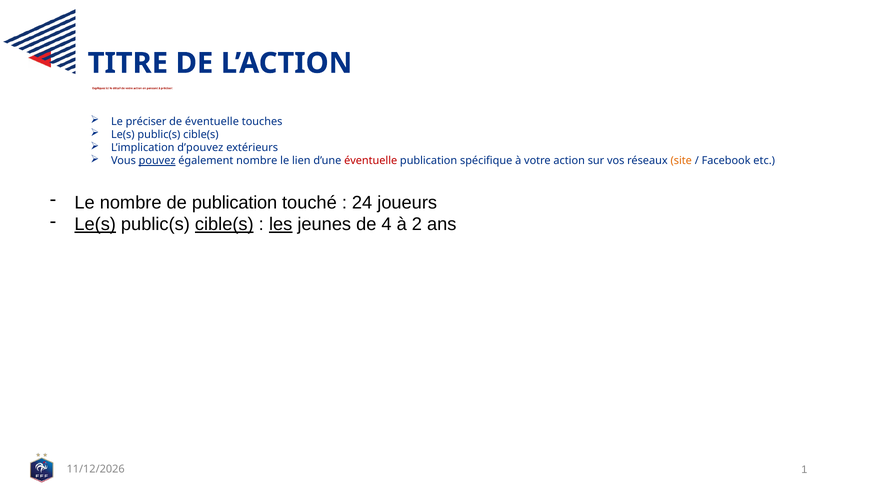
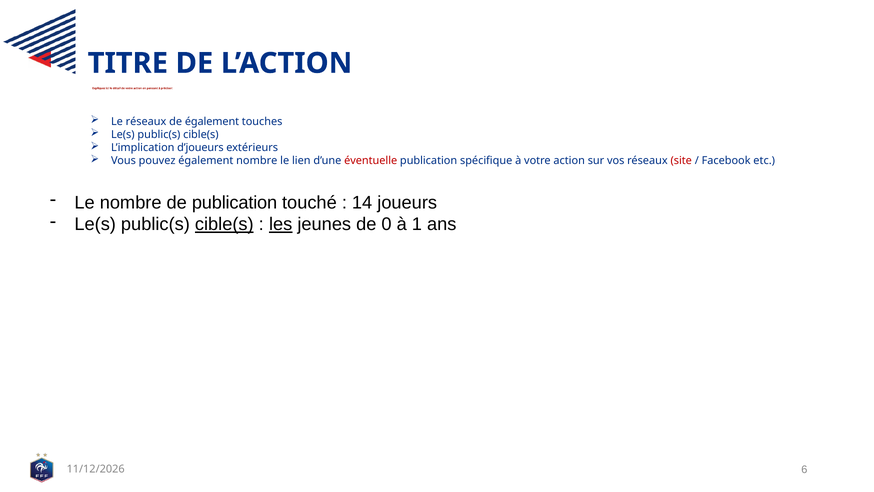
Le préciser: préciser -> réseaux
de éventuelle: éventuelle -> également
d’pouvez: d’pouvez -> d’joueurs
pouvez underline: present -> none
site colour: orange -> red
24: 24 -> 14
Le(s at (95, 224) underline: present -> none
4: 4 -> 0
2: 2 -> 1
1: 1 -> 6
